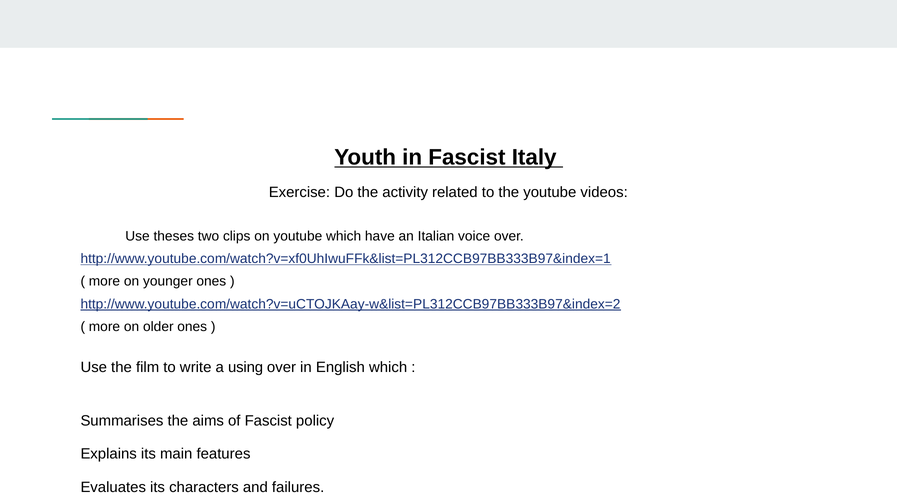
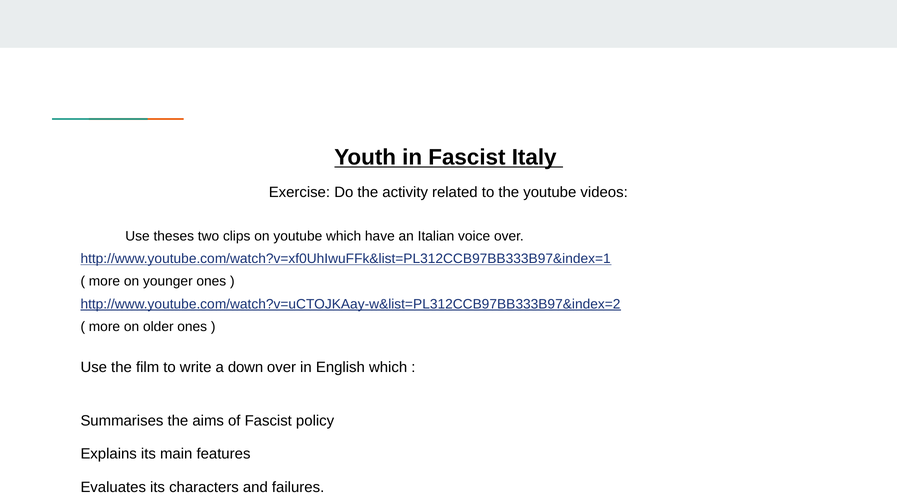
using: using -> down
